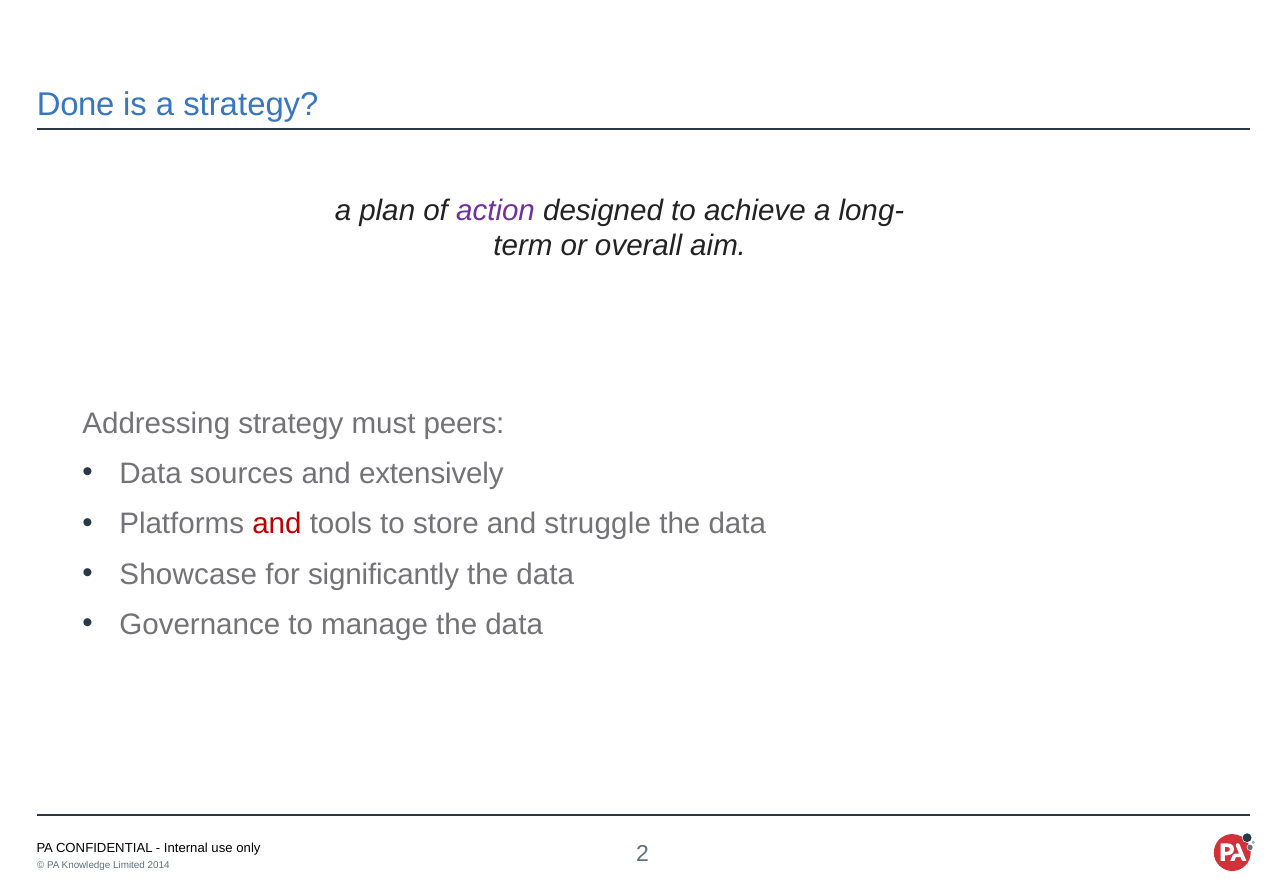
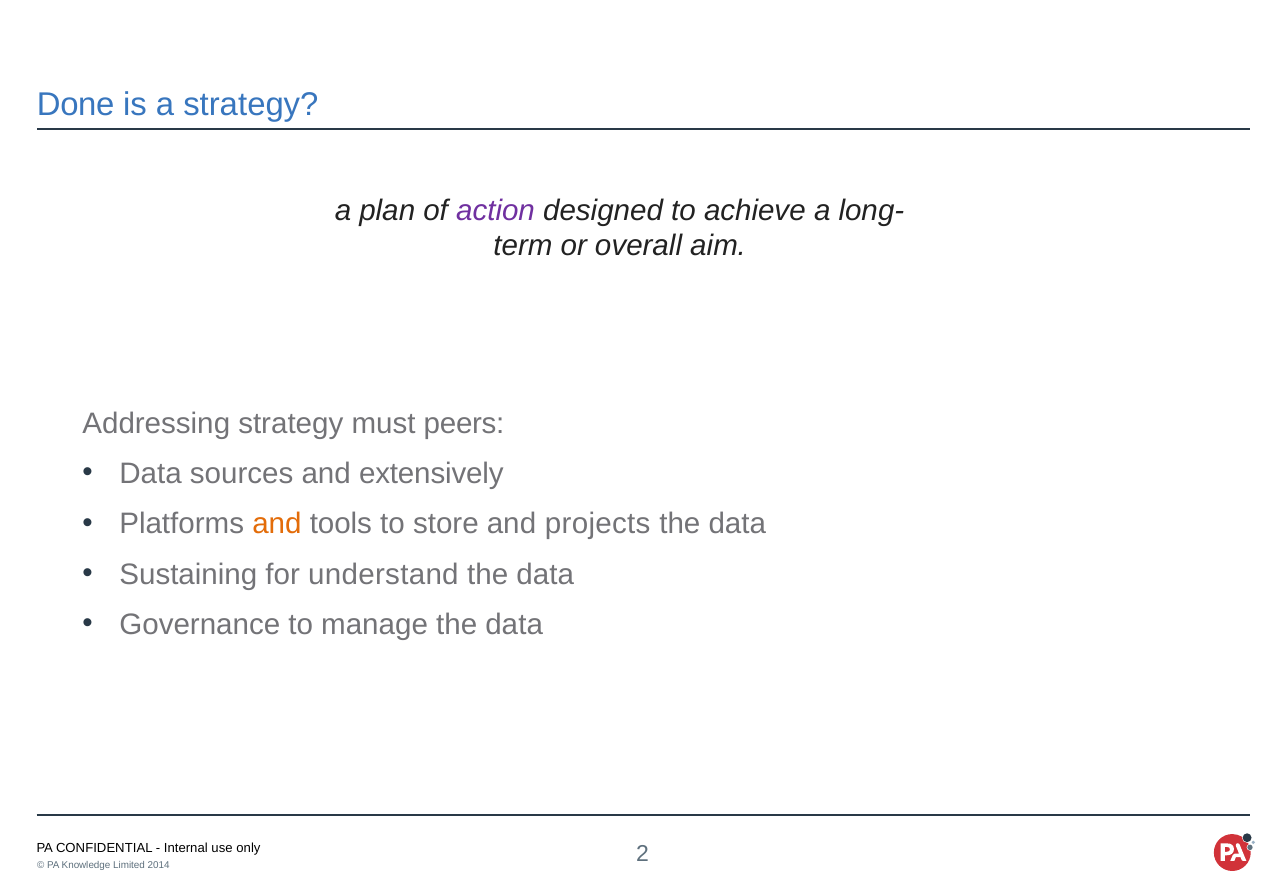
and at (277, 524) colour: red -> orange
struggle: struggle -> projects
Showcase: Showcase -> Sustaining
significantly: significantly -> understand
